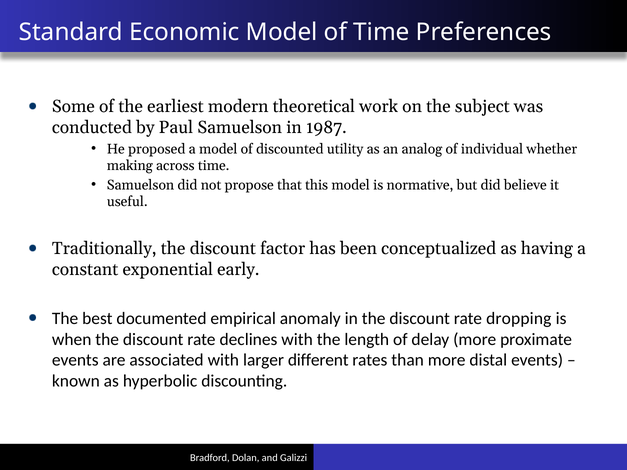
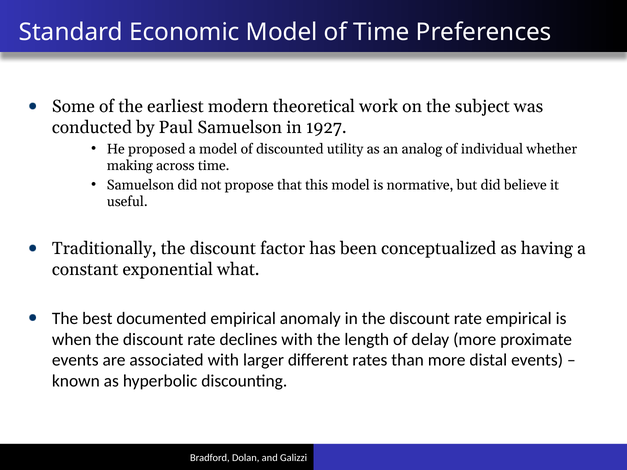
1987: 1987 -> 1927
early: early -> what
rate dropping: dropping -> empirical
